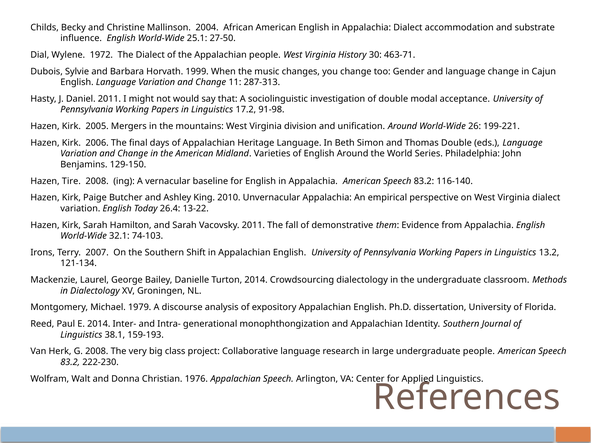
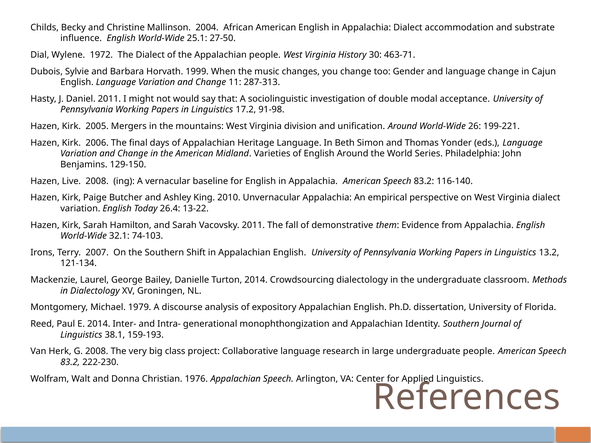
Thomas Double: Double -> Yonder
Tire: Tire -> Live
